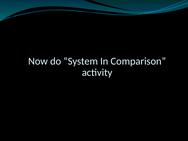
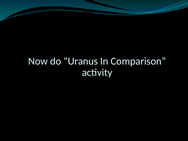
System: System -> Uranus
